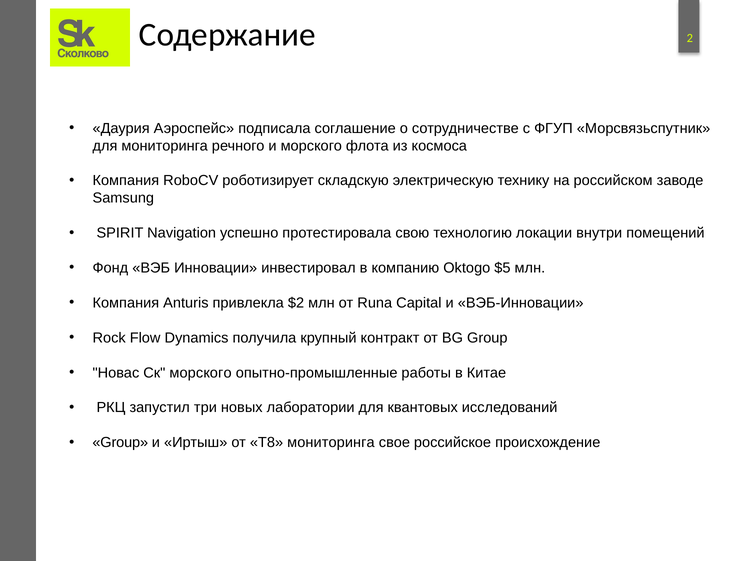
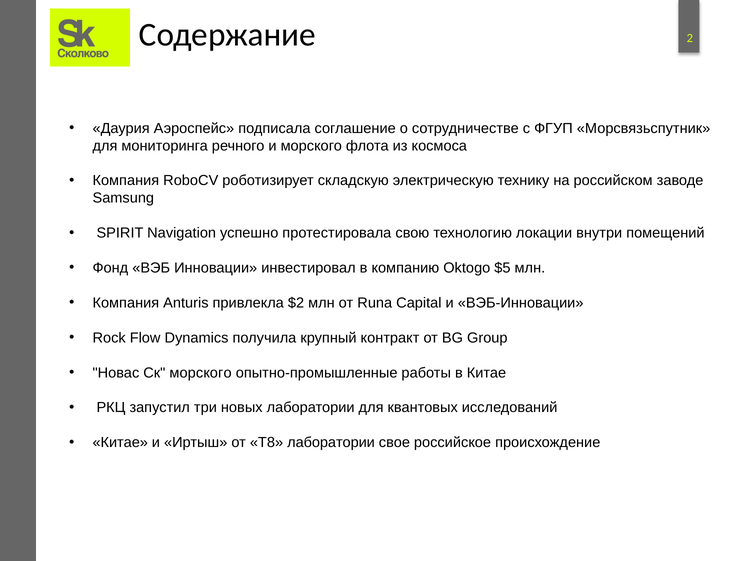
Group at (120, 443): Group -> Китае
Т8 мониторинга: мониторинга -> лаборатории
